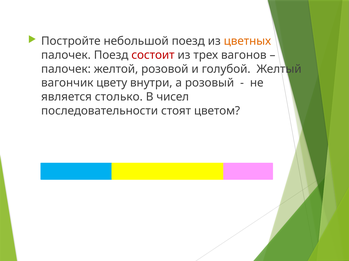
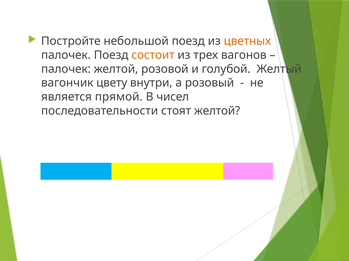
состоит colour: red -> orange
столько: столько -> прямой
стоят цветом: цветом -> желтой
